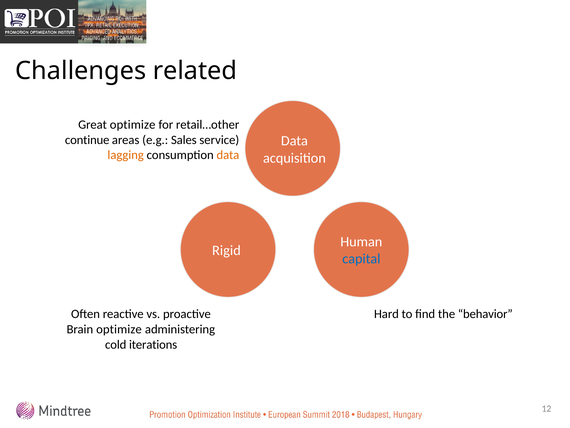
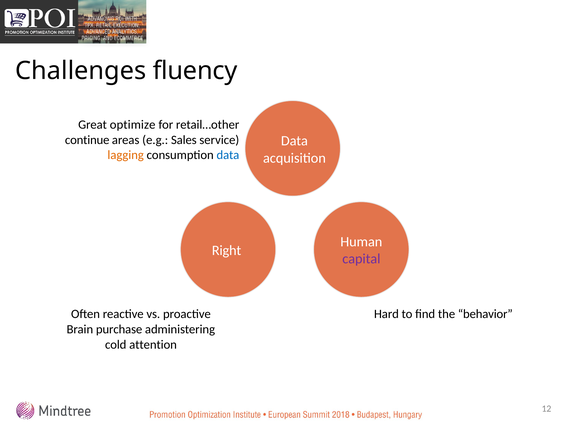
related: related -> fluency
data at (228, 155) colour: orange -> blue
Rigid: Rigid -> Right
capital colour: blue -> purple
Brain optimize: optimize -> purchase
iterations: iterations -> attention
